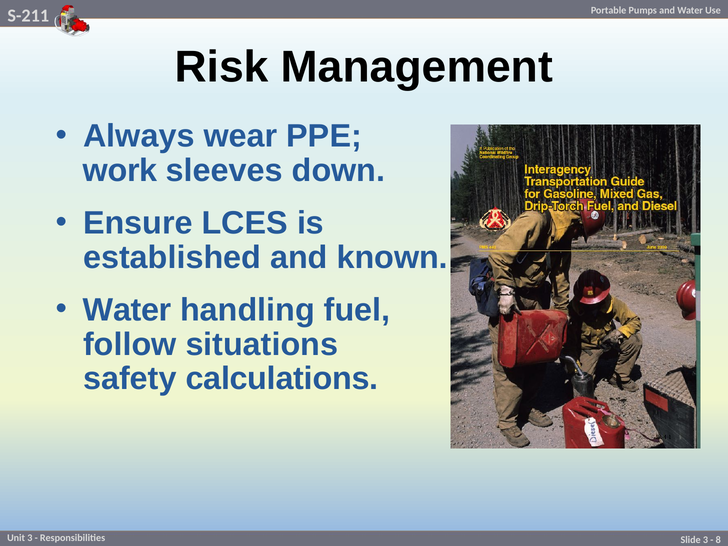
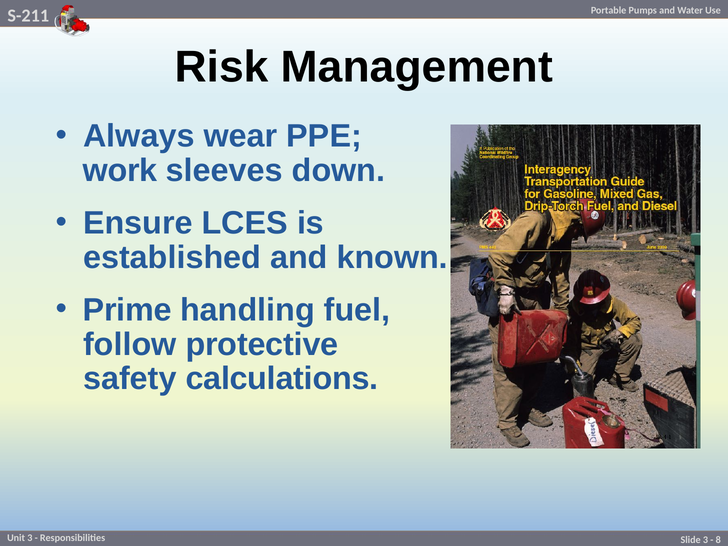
Water at (127, 310): Water -> Prime
situations: situations -> protective
